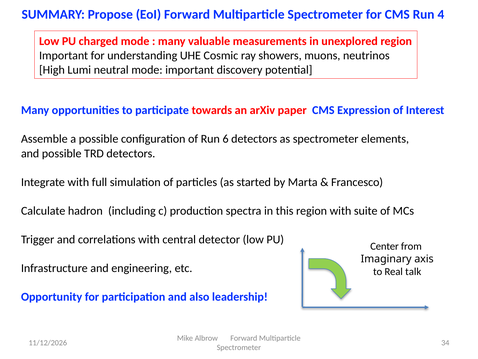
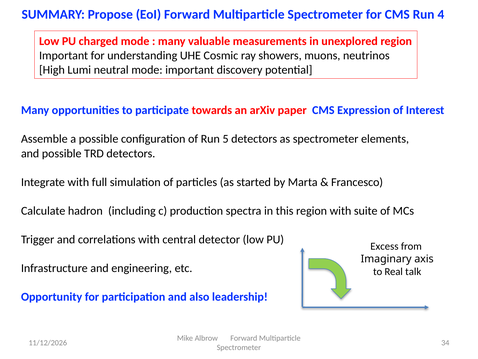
6: 6 -> 5
Center: Center -> Excess
